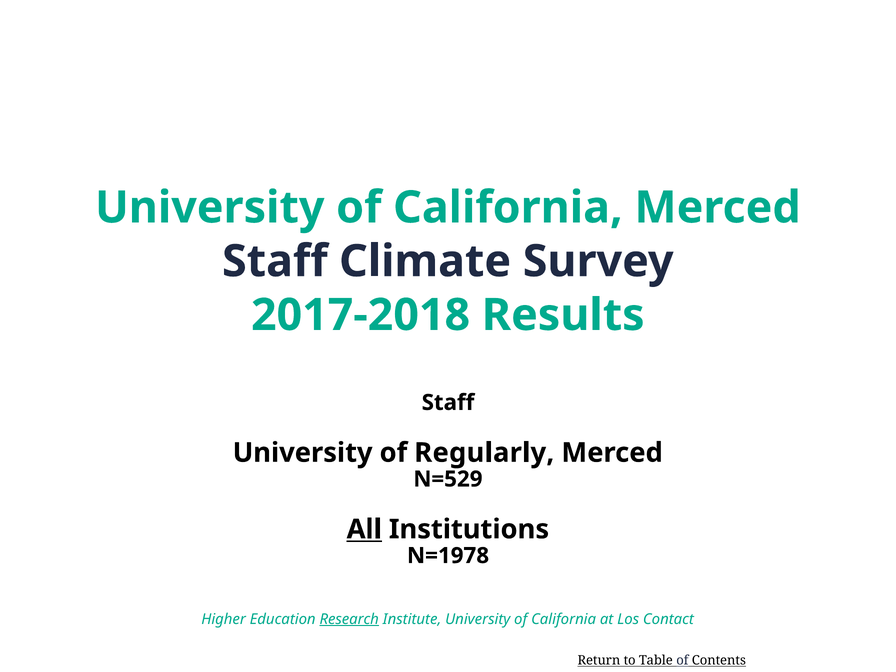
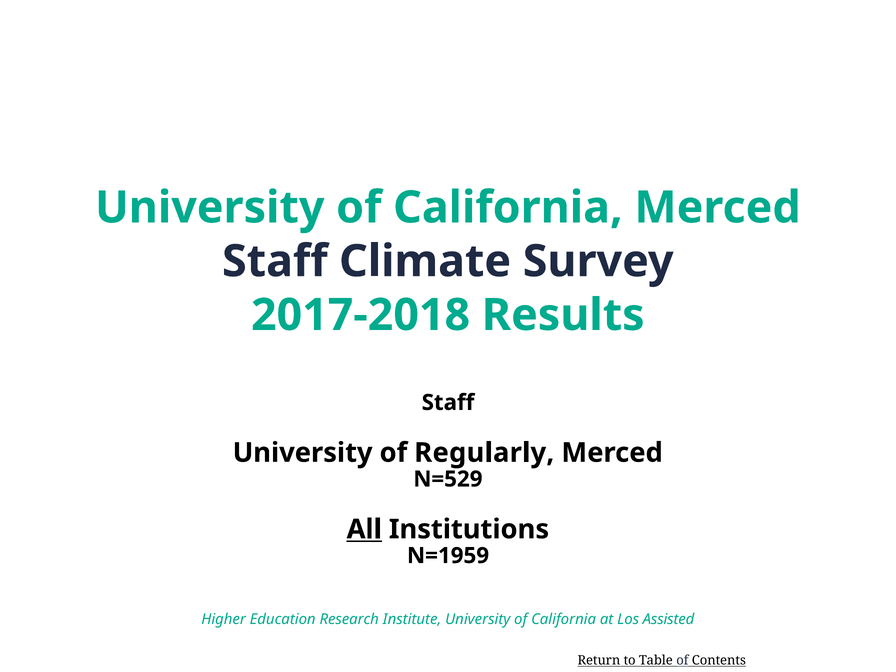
N=1978: N=1978 -> N=1959
Research underline: present -> none
Contact: Contact -> Assisted
